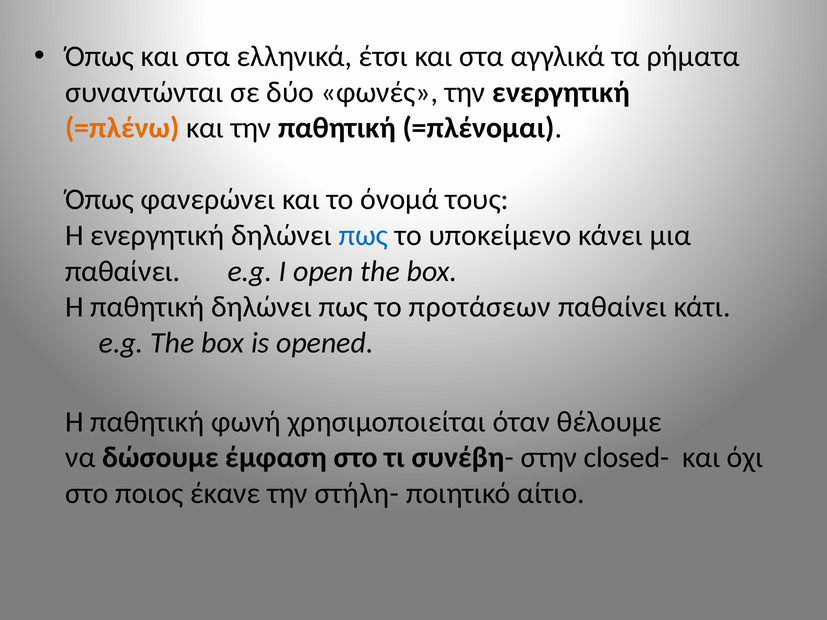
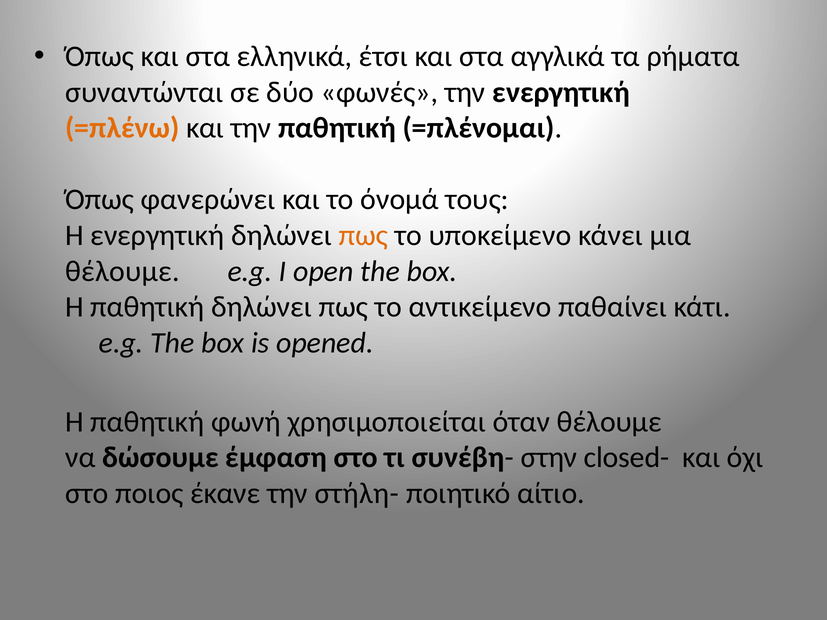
πως at (363, 236) colour: blue -> orange
παθαίνει at (123, 271): παθαίνει -> θέλουμε
προτάσεων: προτάσεων -> αντικείμενο
